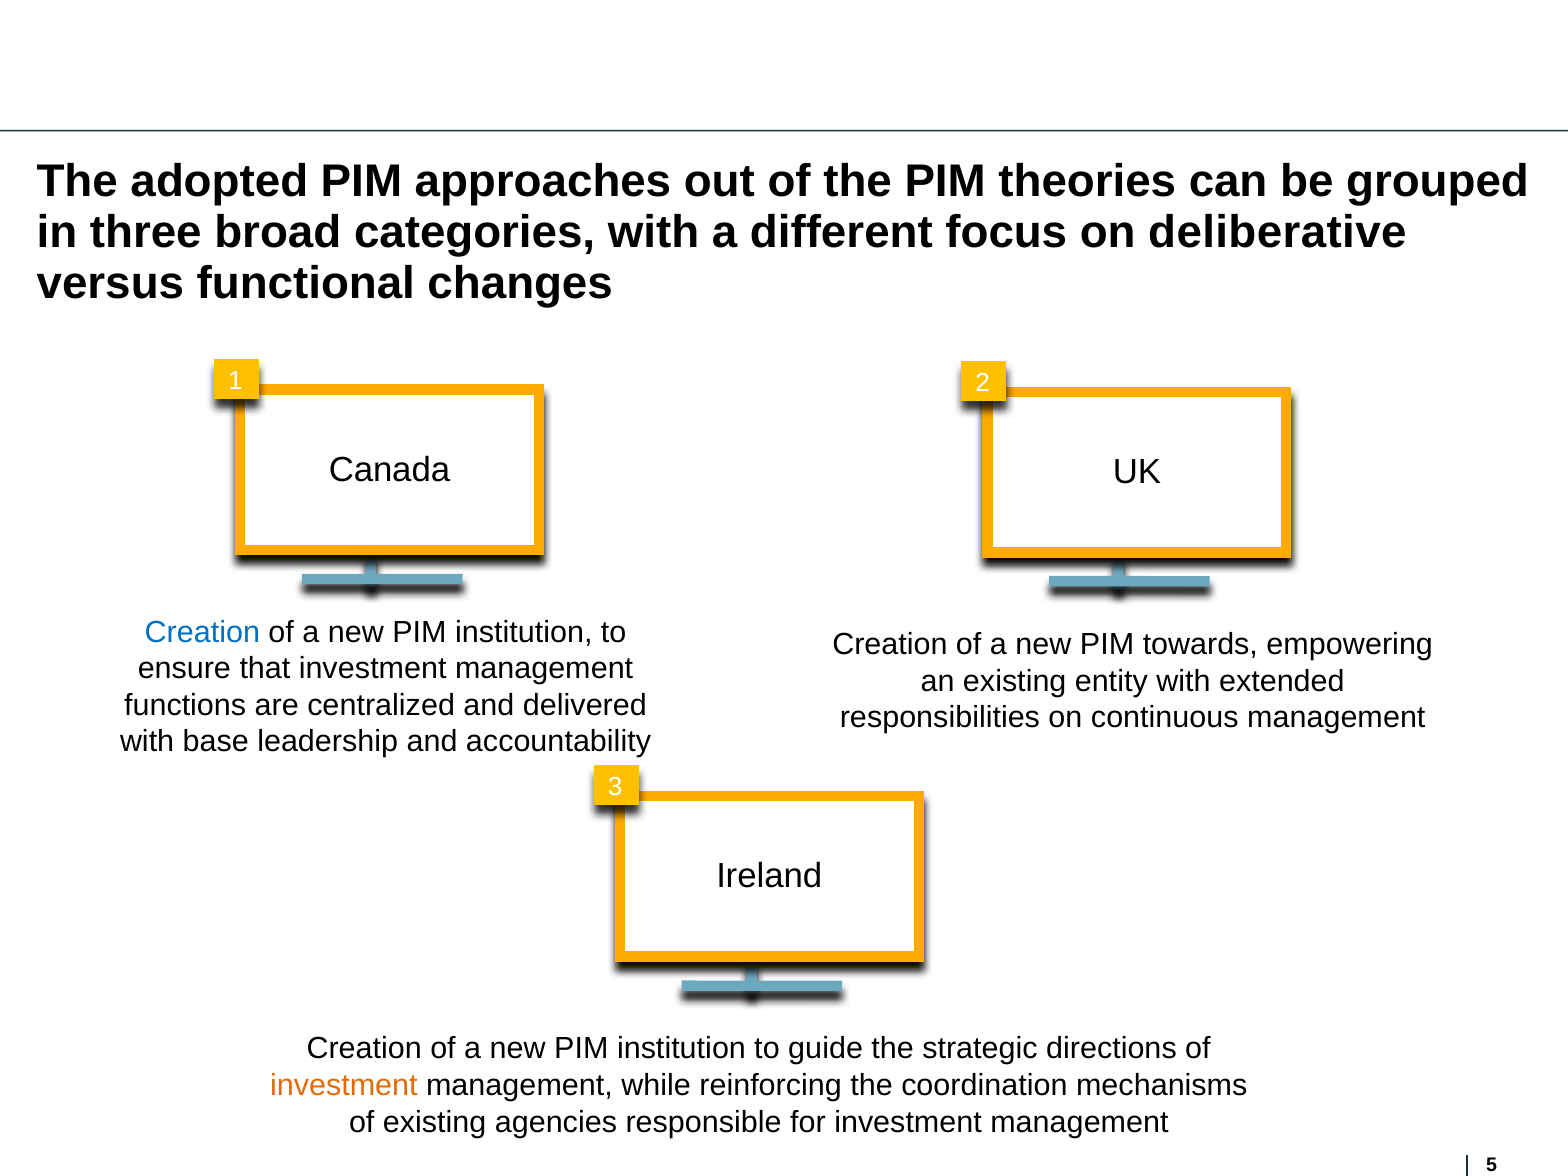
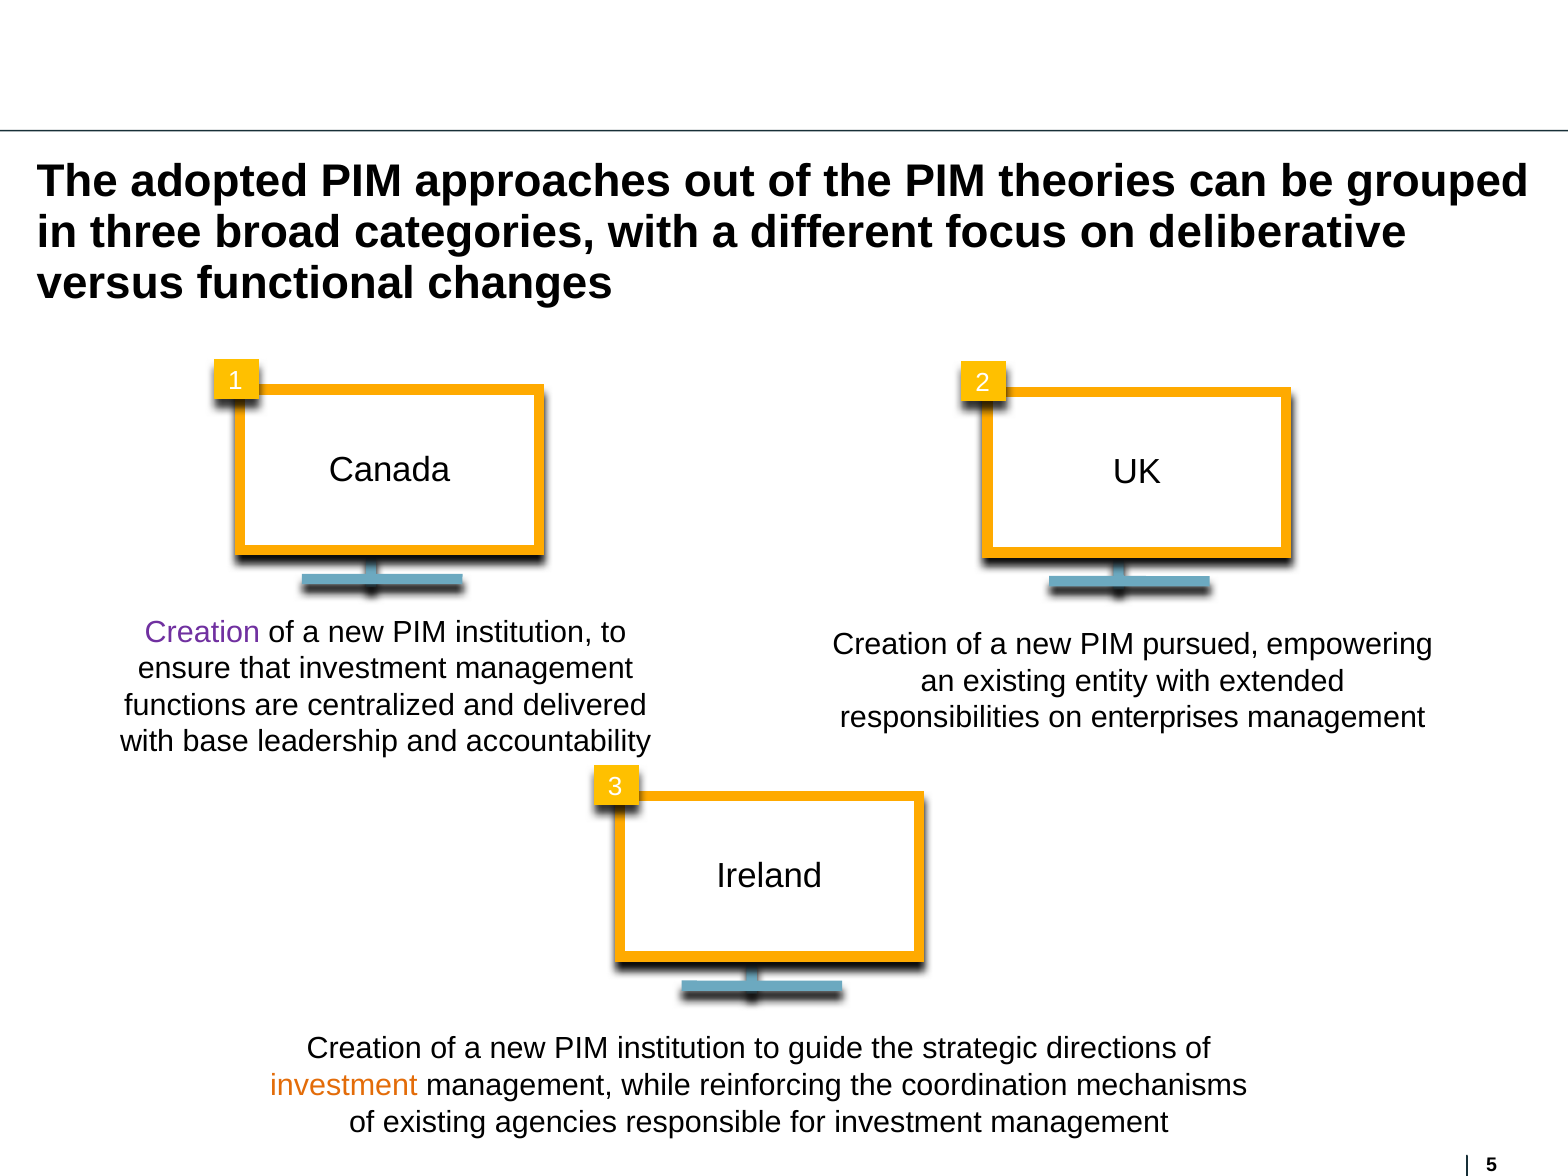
Creation at (202, 632) colour: blue -> purple
towards: towards -> pursued
continuous: continuous -> enterprises
